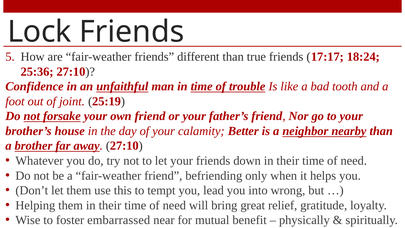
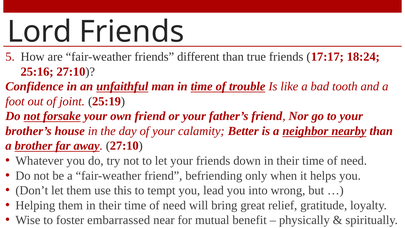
Lock: Lock -> Lord
25:36: 25:36 -> 25:16
